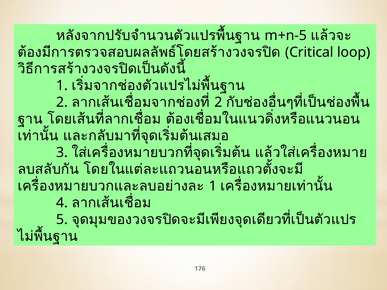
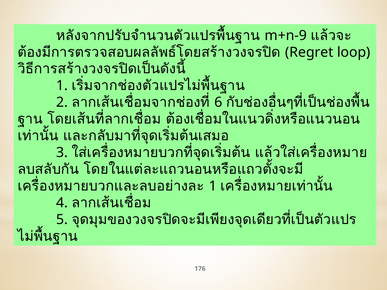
m+n-5: m+n-5 -> m+n-9
Critical: Critical -> Regret
2 at (218, 102): 2 -> 6
